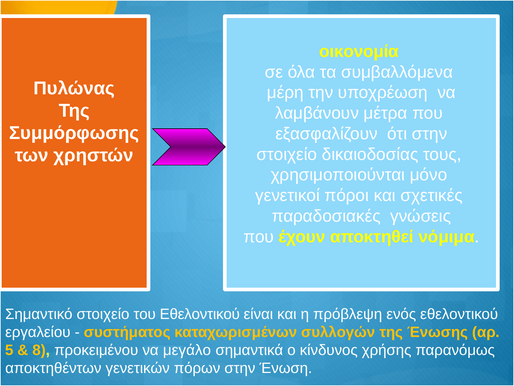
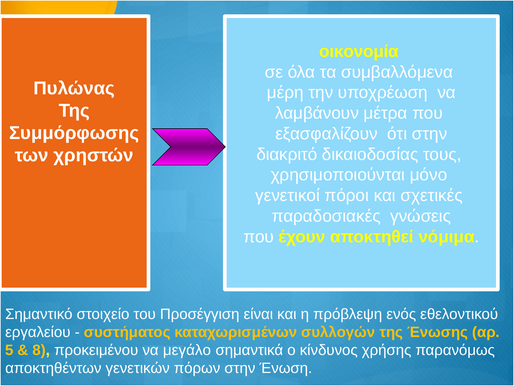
στοιχείο at (287, 154): στοιχείο -> διακριτό
του Εθελοντικού: Εθελοντικού -> Προσέγγιση
